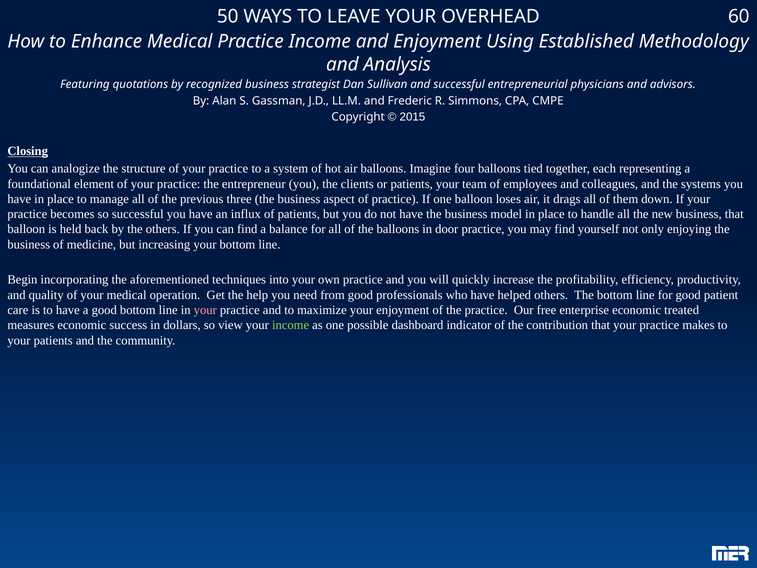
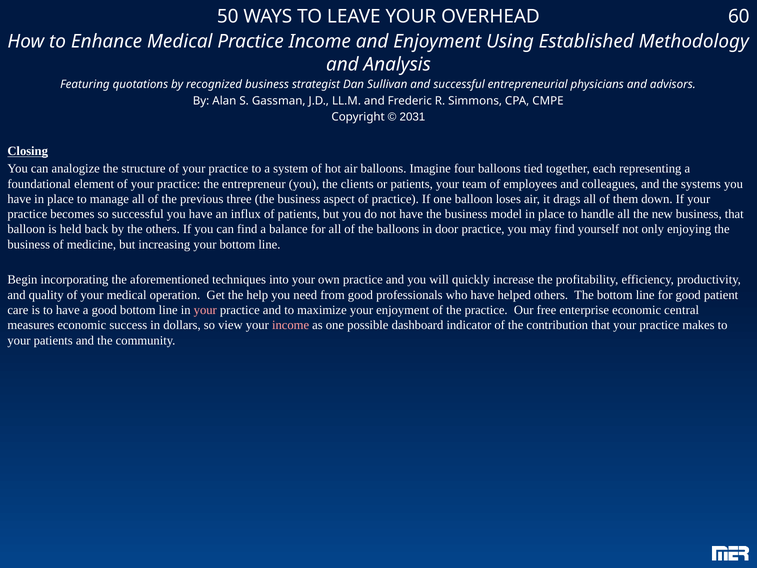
2015: 2015 -> 2031
treated: treated -> central
income at (291, 325) colour: light green -> pink
